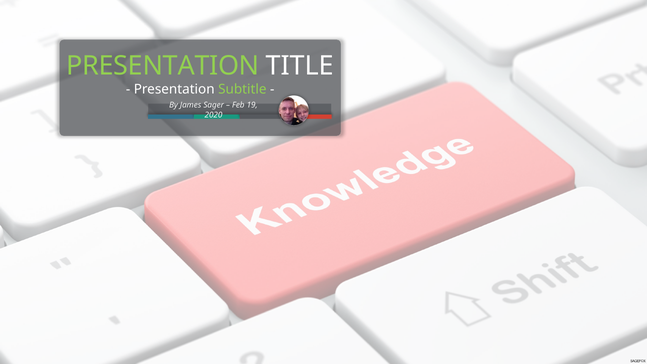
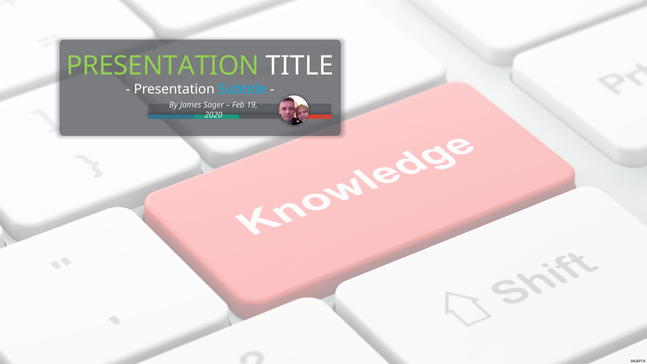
Subtitle colour: light green -> light blue
